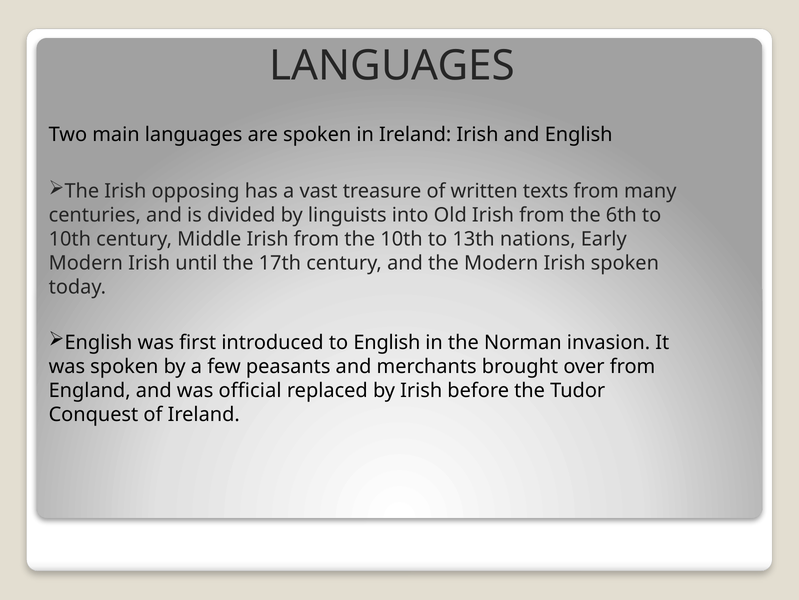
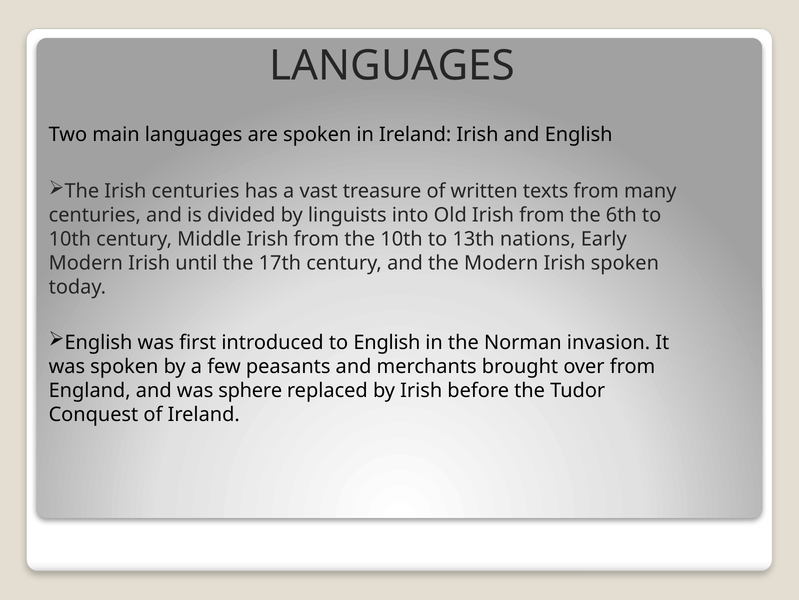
Irish opposing: opposing -> centuries
official: official -> sphere
